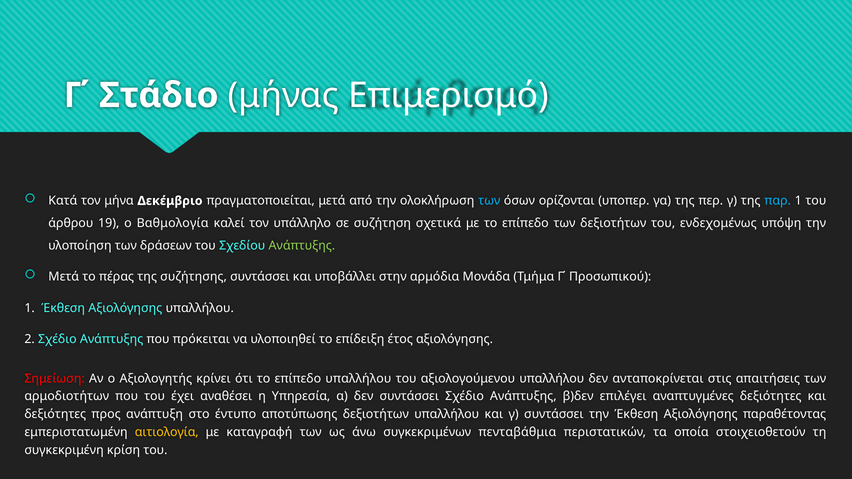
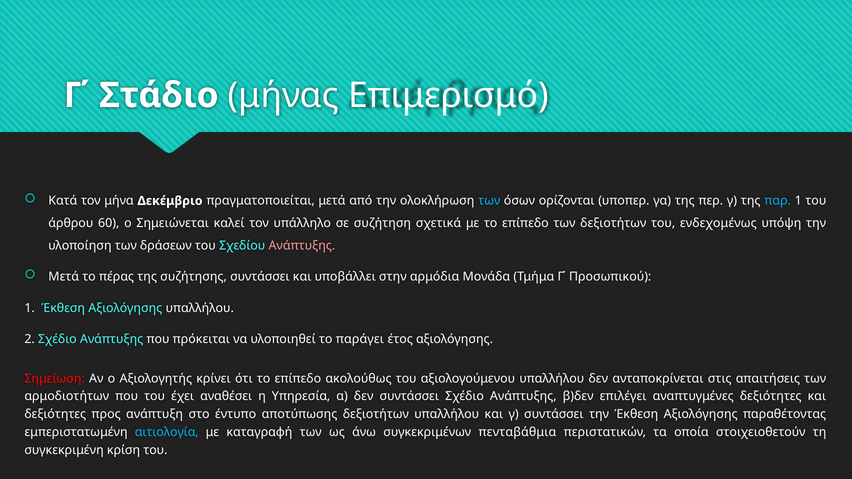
19: 19 -> 60
Βαθμολογία: Βαθμολογία -> Σημειώνεται
Ανάπτυξης at (302, 246) colour: light green -> pink
επίδειξη: επίδειξη -> παράγει
επίπεδο υπαλλήλου: υπαλλήλου -> ακολούθως
αιτιολογία colour: yellow -> light blue
